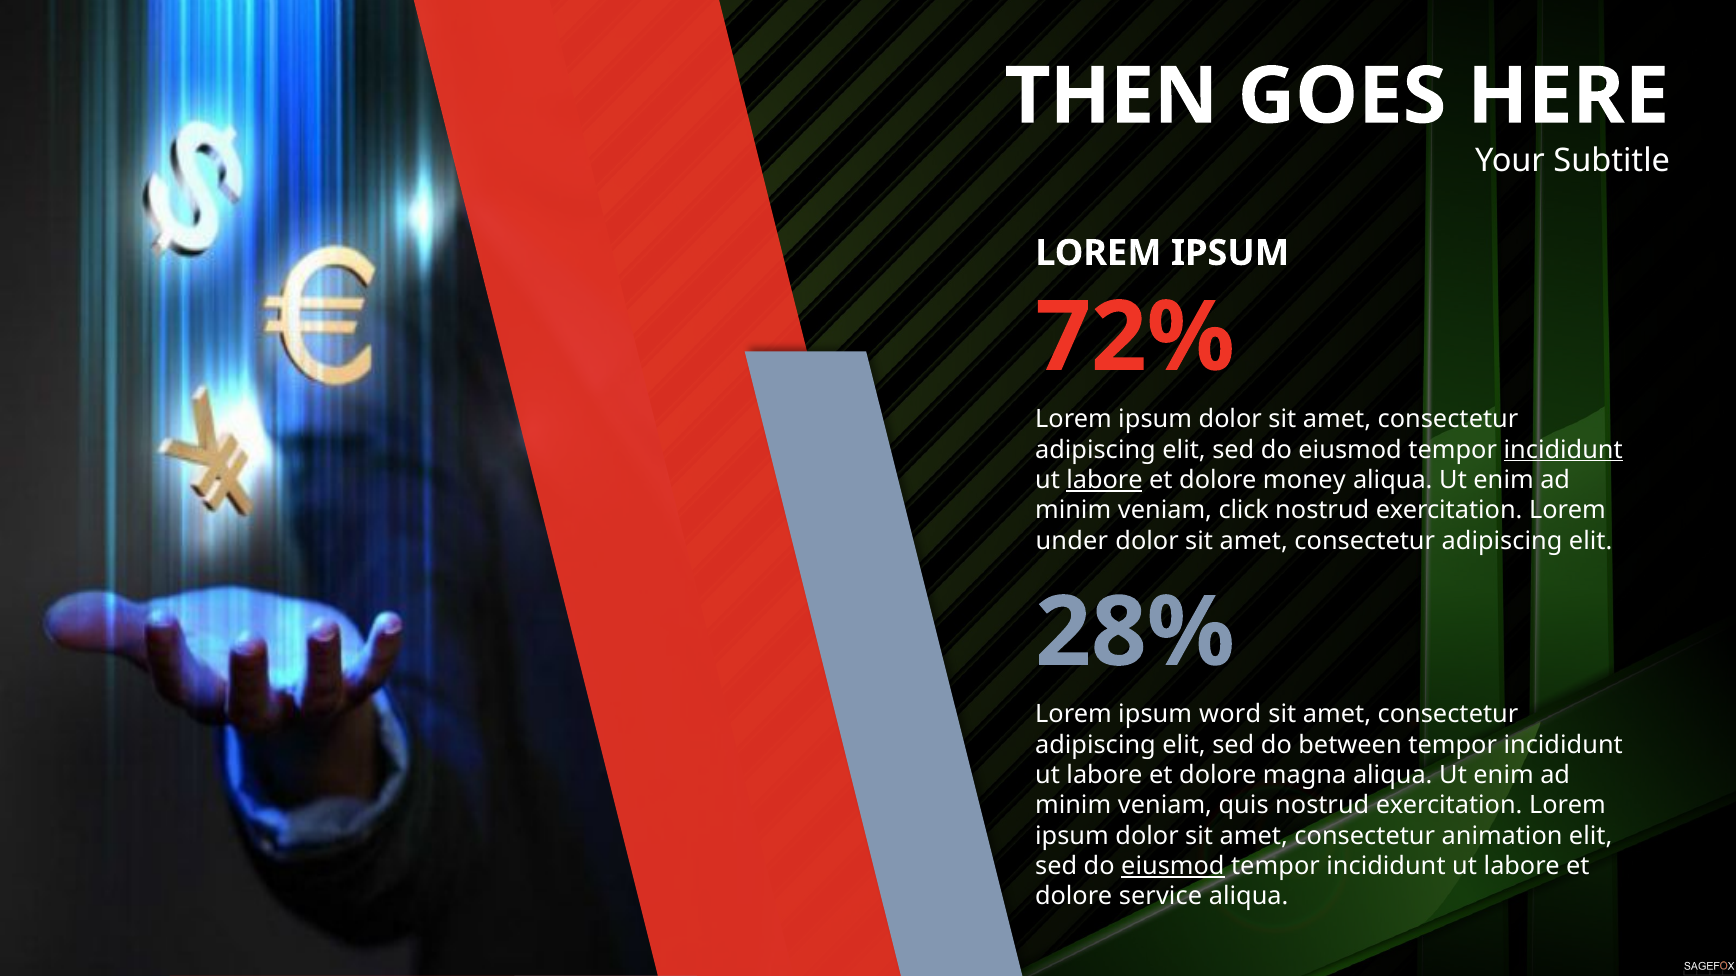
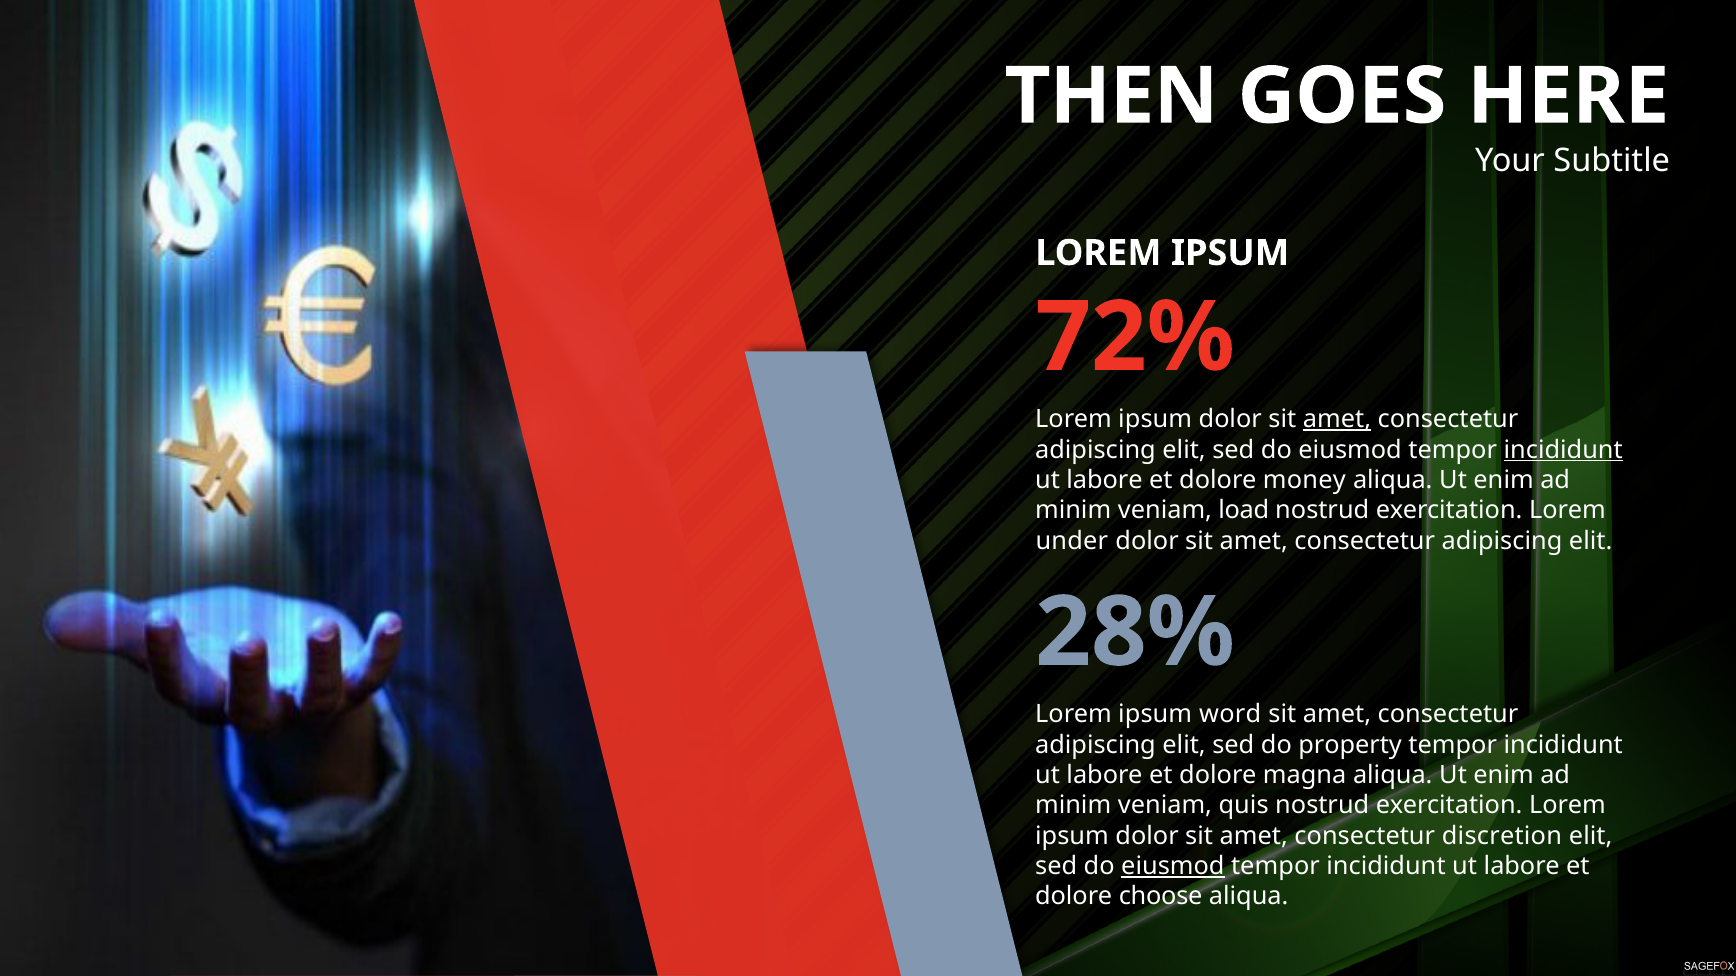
amet at (1337, 420) underline: none -> present
labore at (1105, 480) underline: present -> none
click: click -> load
between: between -> property
animation: animation -> discretion
service: service -> choose
